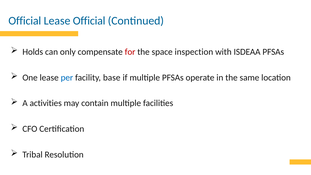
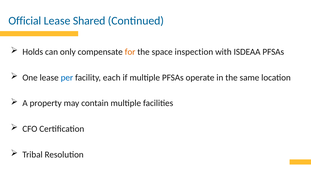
Lease Official: Official -> Shared
for colour: red -> orange
base: base -> each
activities: activities -> property
